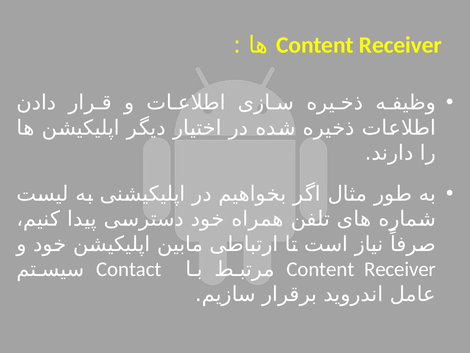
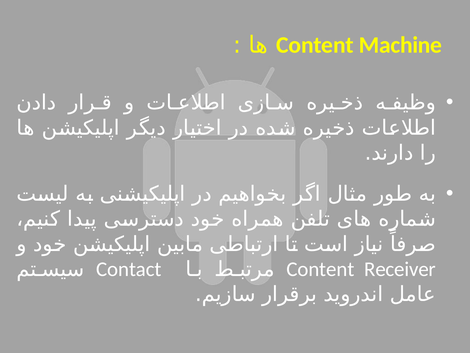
Receiver at (400, 45): Receiver -> Machine
